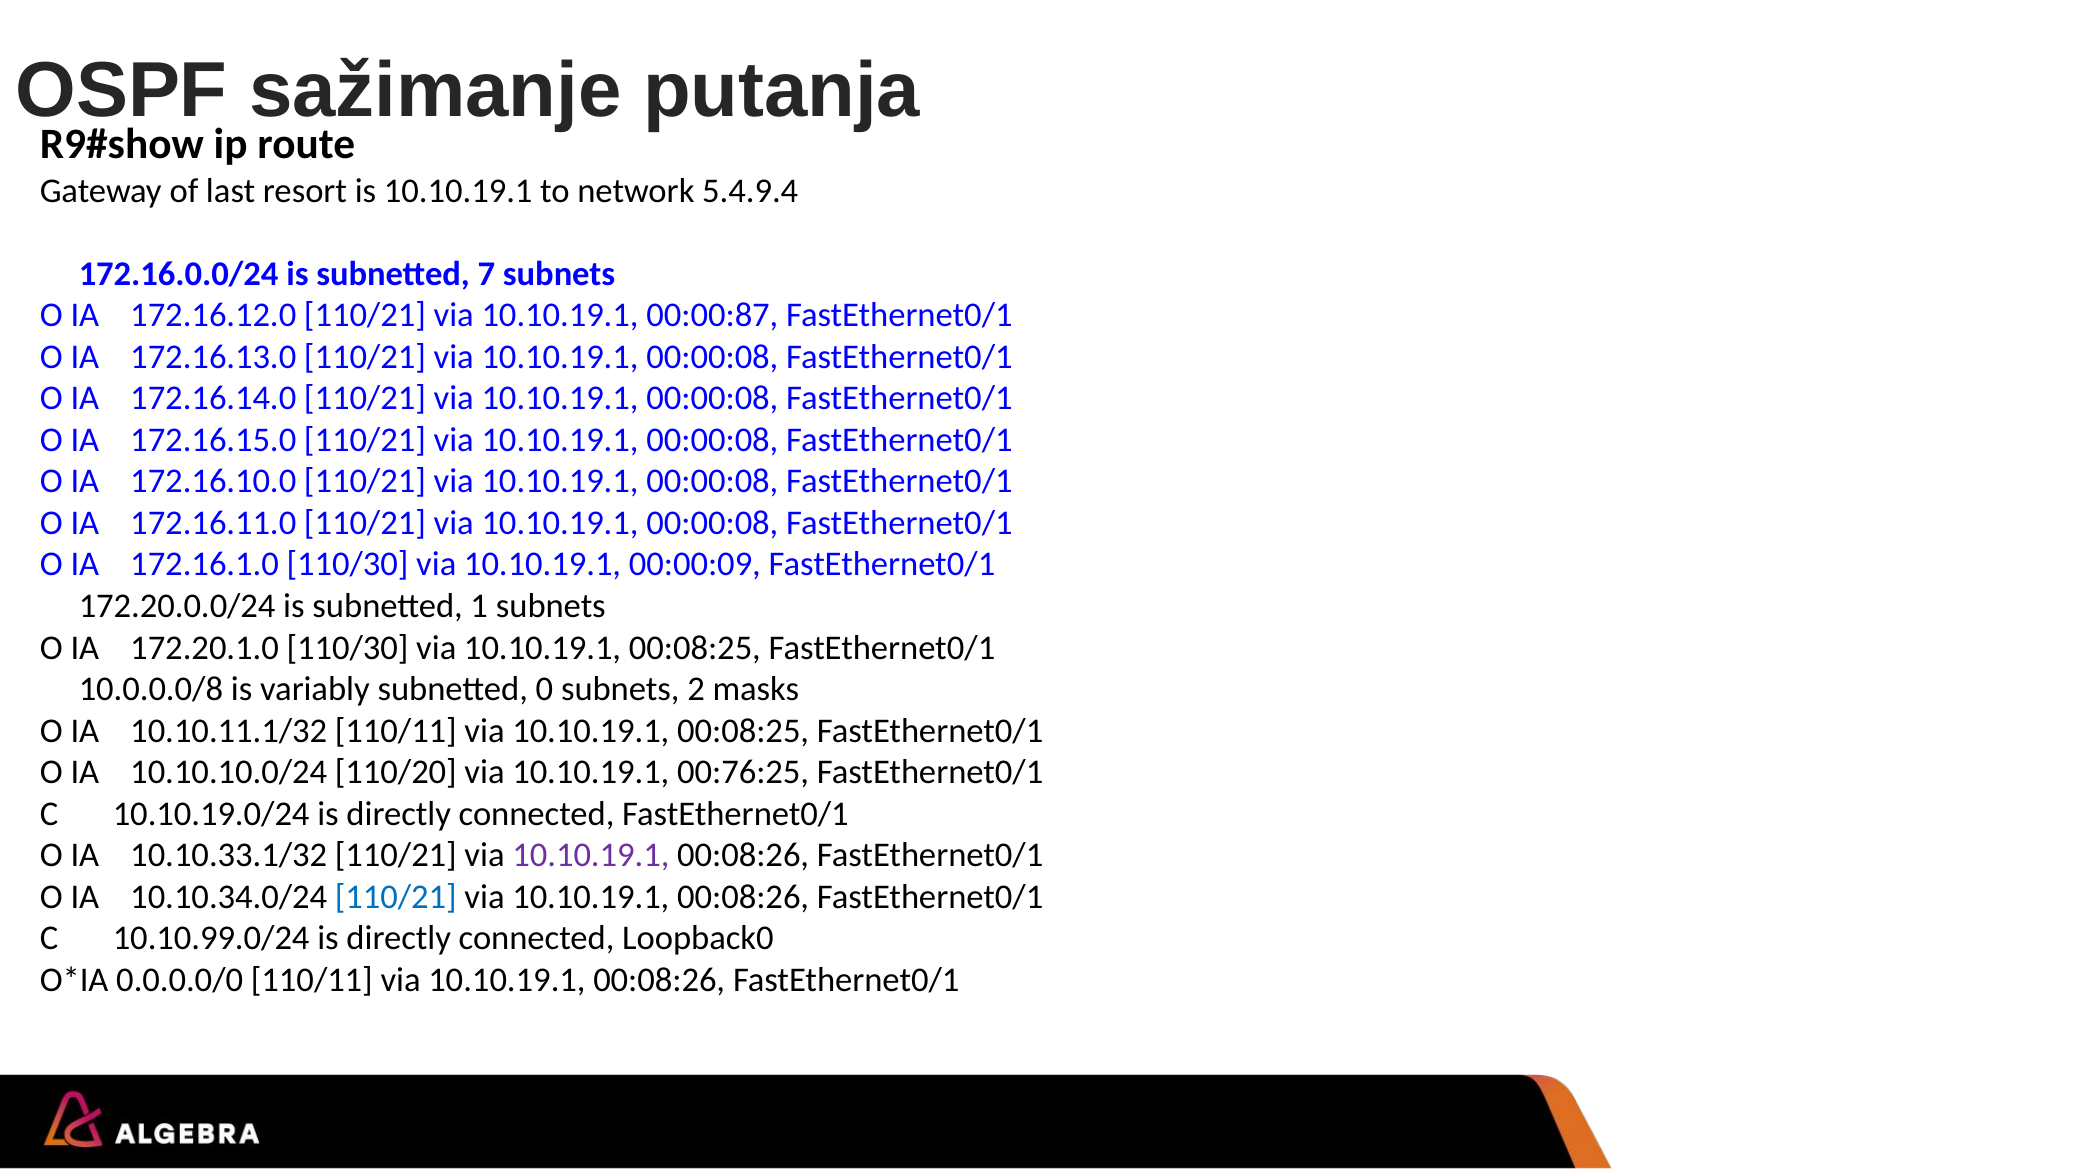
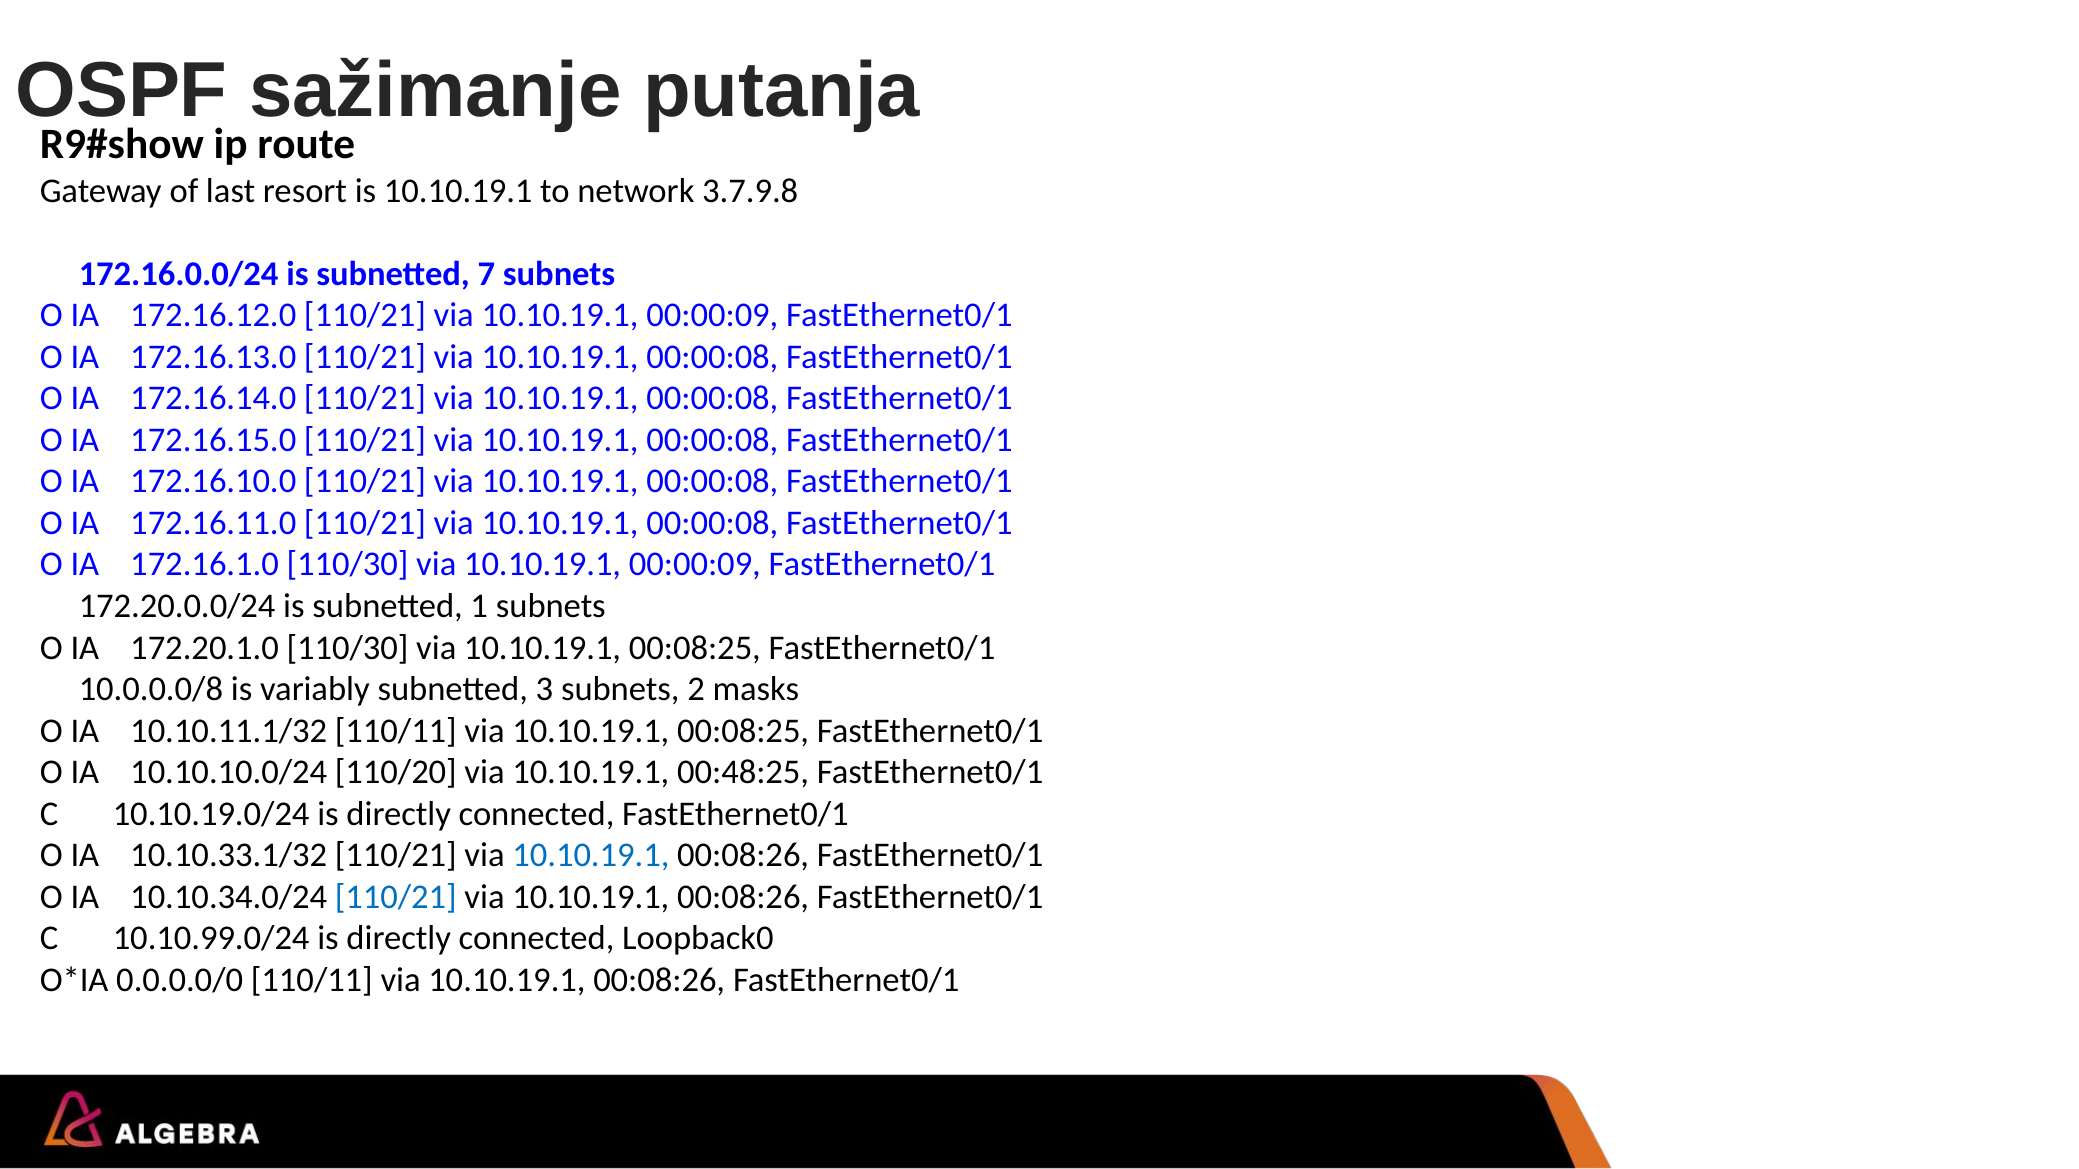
5.4.9.4: 5.4.9.4 -> 3.7.9.8
110/21 via 10.10.19.1 00:00:87: 00:00:87 -> 00:00:09
0: 0 -> 3
00:76:25: 00:76:25 -> 00:48:25
10.10.19.1 at (591, 856) colour: purple -> blue
